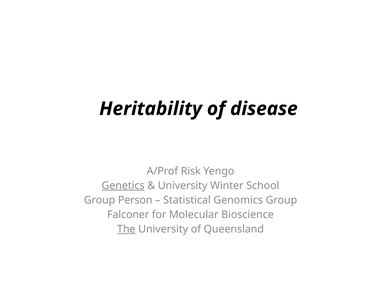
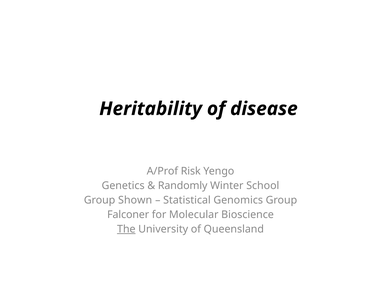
Genetics underline: present -> none
University at (183, 185): University -> Randomly
Person: Person -> Shown
